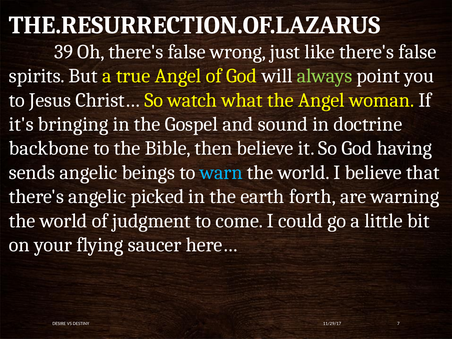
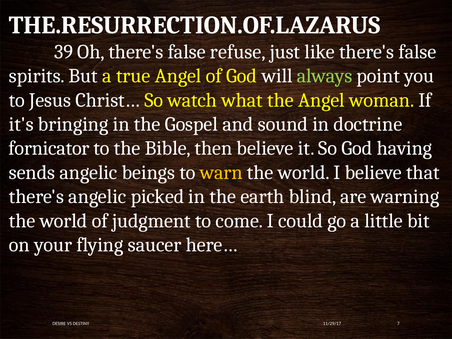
wrong: wrong -> refuse
backbone: backbone -> fornicator
warn colour: light blue -> yellow
forth: forth -> blind
